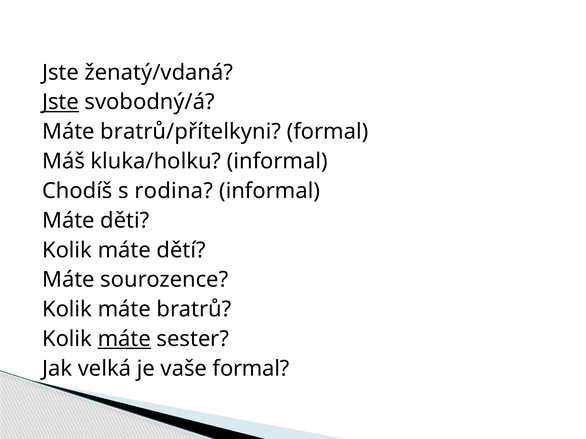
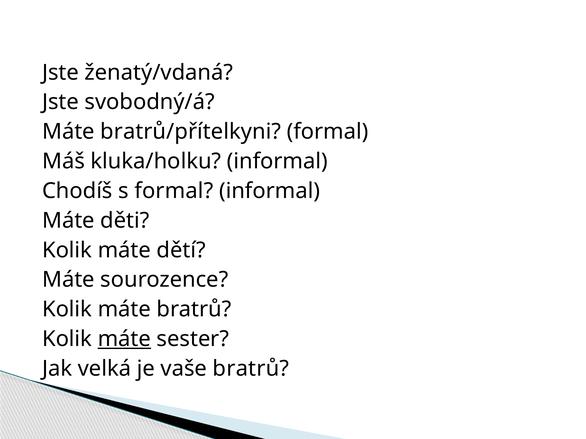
Jste at (61, 102) underline: present -> none
s rodina: rodina -> formal
vaše formal: formal -> bratrů
